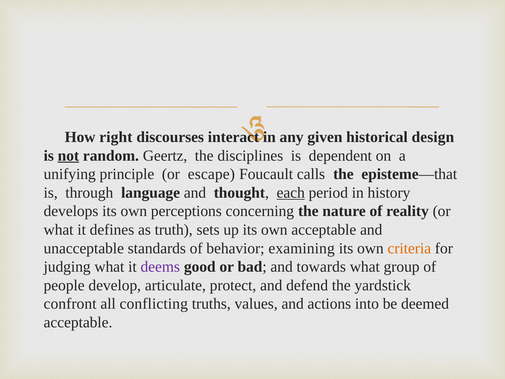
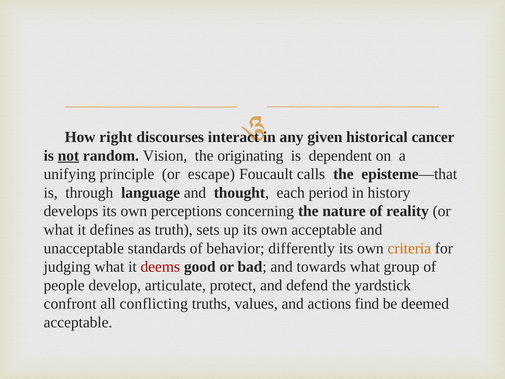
design: design -> cancer
Geertz: Geertz -> Vision
disciplines: disciplines -> originating
each underline: present -> none
examining: examining -> differently
deems colour: purple -> red
into: into -> find
